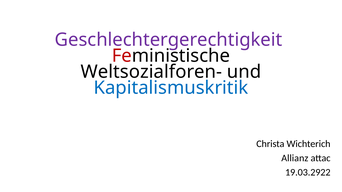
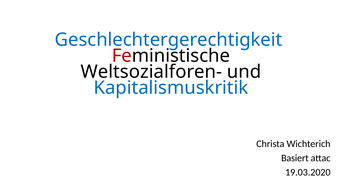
Geschlechtergerechtigkeit colour: purple -> blue
Allianz: Allianz -> Basiert
19.03.2922: 19.03.2922 -> 19.03.2020
